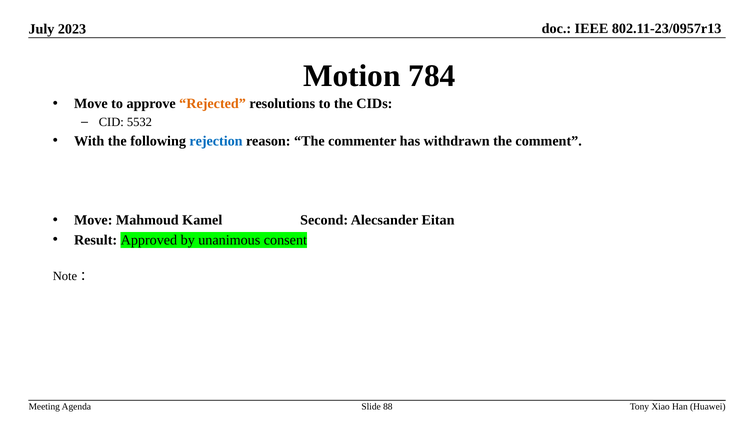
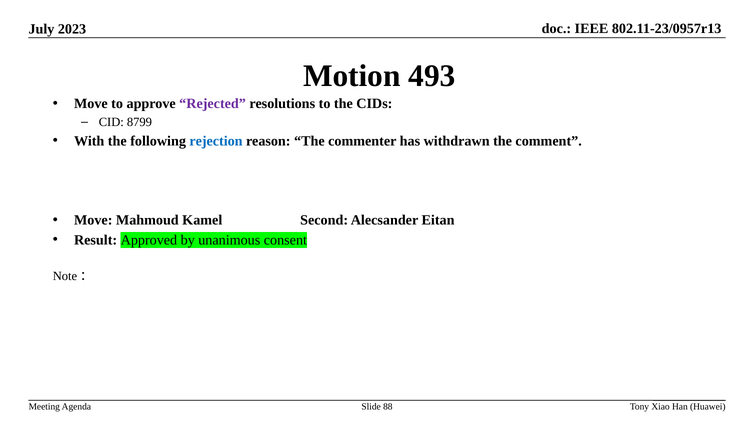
784: 784 -> 493
Rejected colour: orange -> purple
5532: 5532 -> 8799
